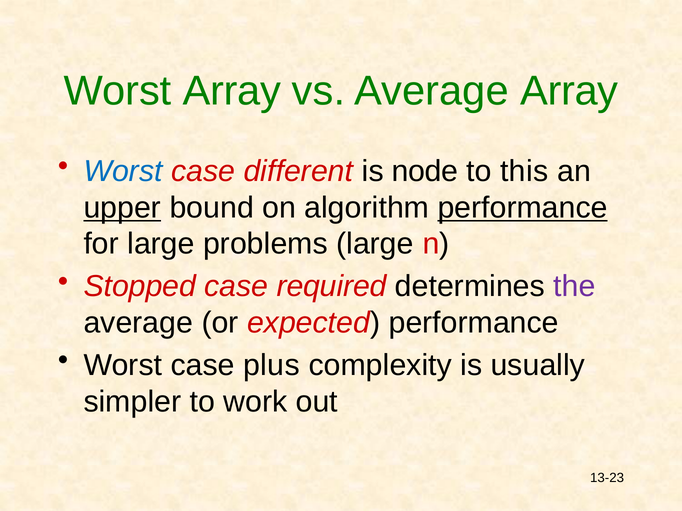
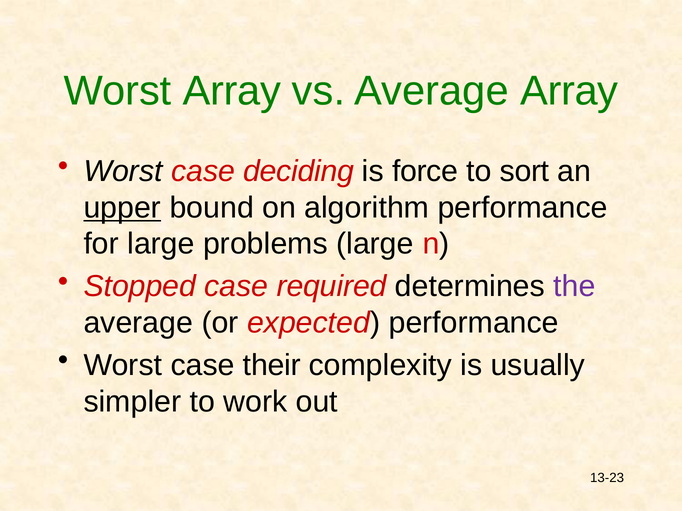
Worst at (123, 171) colour: blue -> black
different: different -> deciding
node: node -> force
this: this -> sort
performance at (523, 208) underline: present -> none
plus: plus -> their
